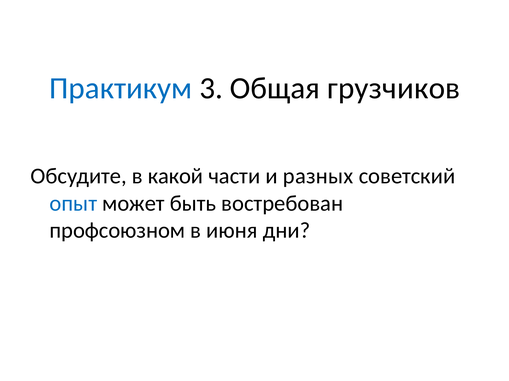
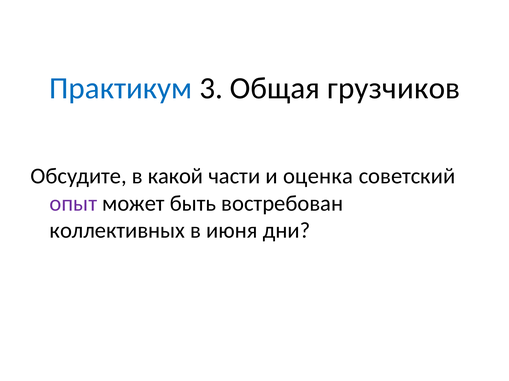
разных: разных -> оценка
опыт colour: blue -> purple
профсоюзном: профсоюзном -> коллективных
